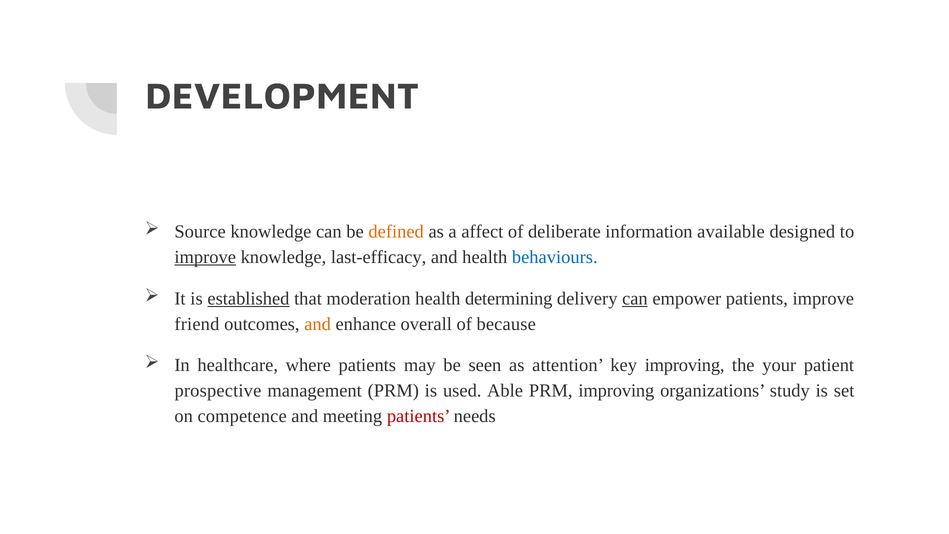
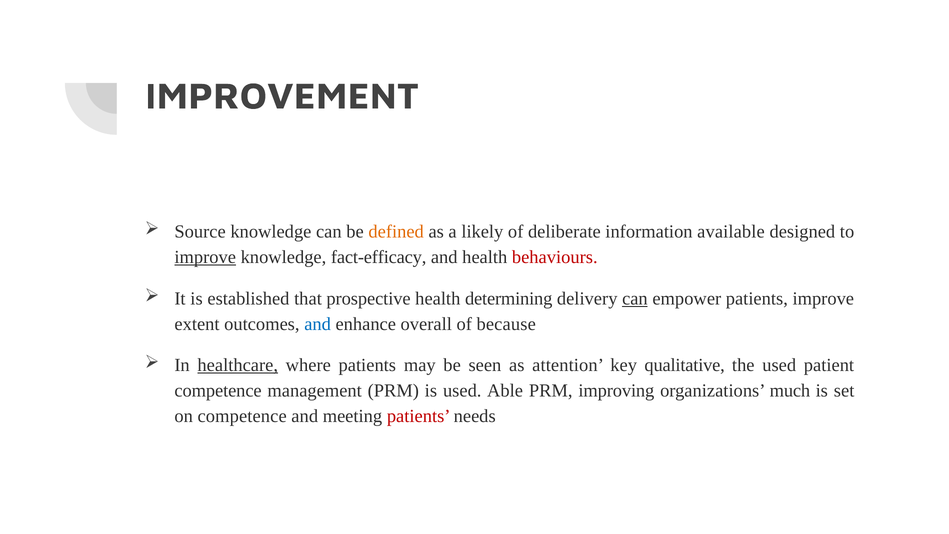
DEVELOPMENT: DEVELOPMENT -> IMPROVEMENT
affect: affect -> likely
last-efficacy: last-efficacy -> fact-efficacy
behaviours colour: blue -> red
established underline: present -> none
moderation: moderation -> prospective
friend: friend -> extent
and at (318, 324) colour: orange -> blue
healthcare underline: none -> present
key improving: improving -> qualitative
the your: your -> used
prospective at (218, 391): prospective -> competence
study: study -> much
